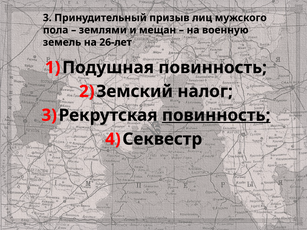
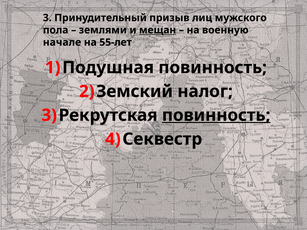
мещан underline: none -> present
земель: земель -> начале
26-лет: 26-лет -> 55-лет
